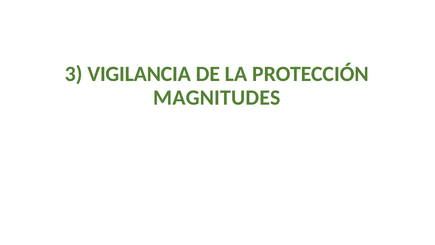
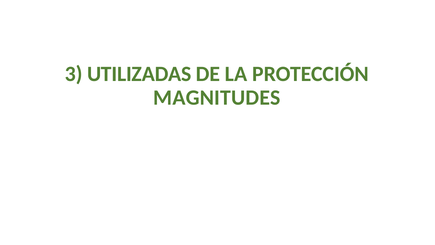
VIGILANCIA: VIGILANCIA -> UTILIZADAS
